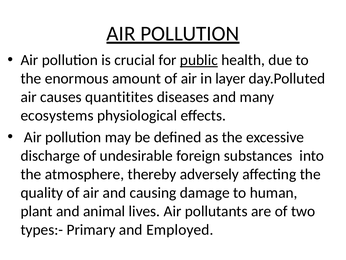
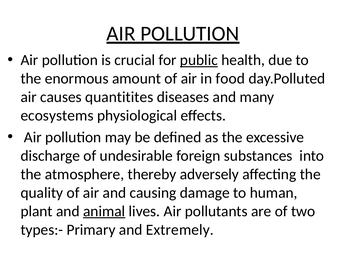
layer: layer -> food
animal underline: none -> present
Employed: Employed -> Extremely
